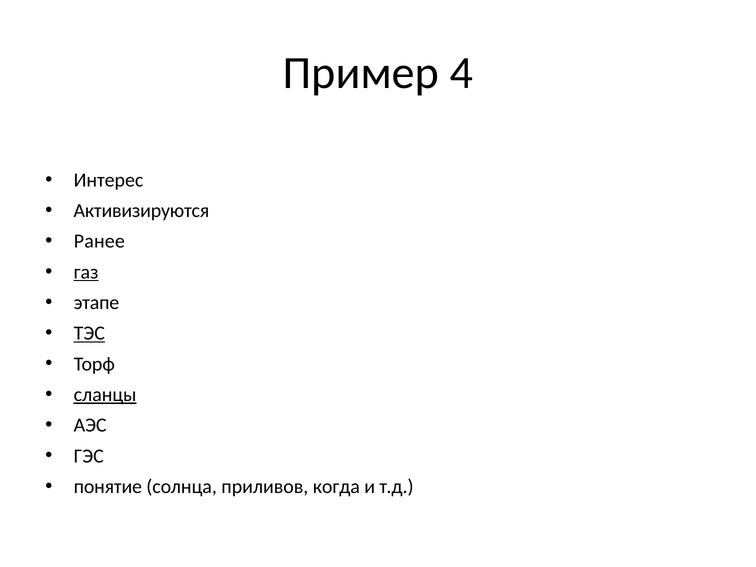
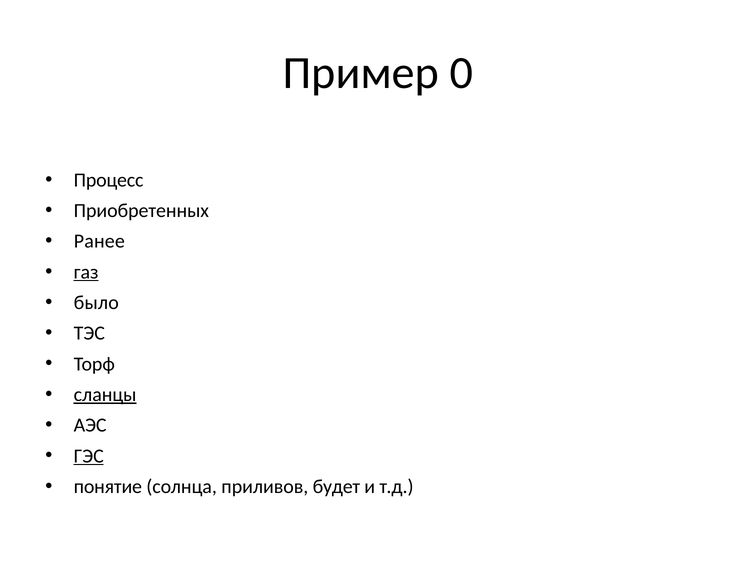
4: 4 -> 0
Интерес: Интерес -> Процесс
Активизируются: Активизируются -> Приобретенных
этапе: этапе -> было
ТЭС underline: present -> none
ГЭС underline: none -> present
когда: когда -> будет
